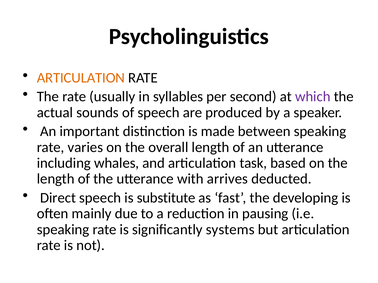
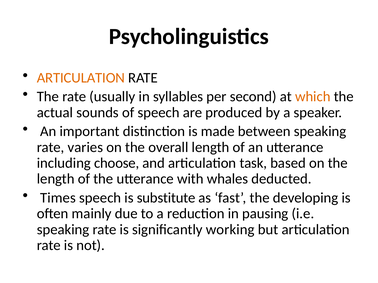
which colour: purple -> orange
whales: whales -> choose
arrives: arrives -> whales
Direct: Direct -> Times
systems: systems -> working
